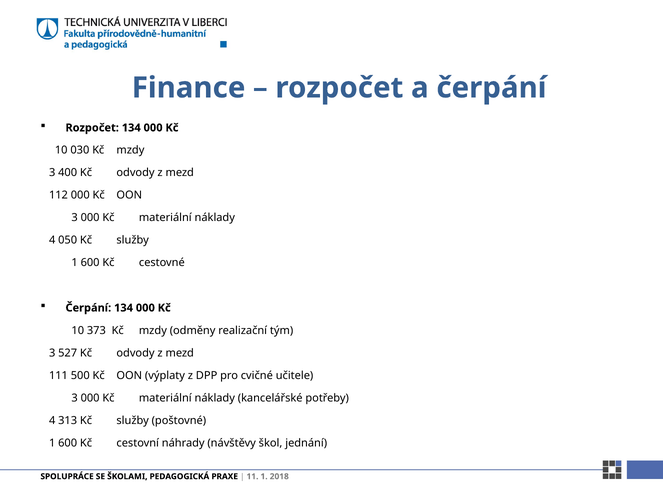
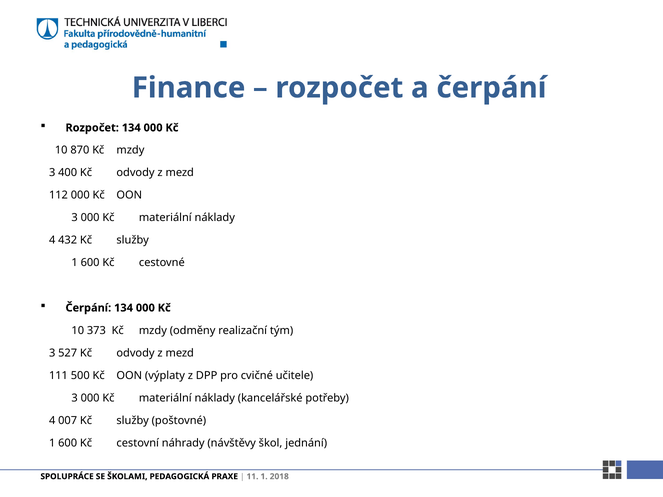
030: 030 -> 870
050: 050 -> 432
313: 313 -> 007
